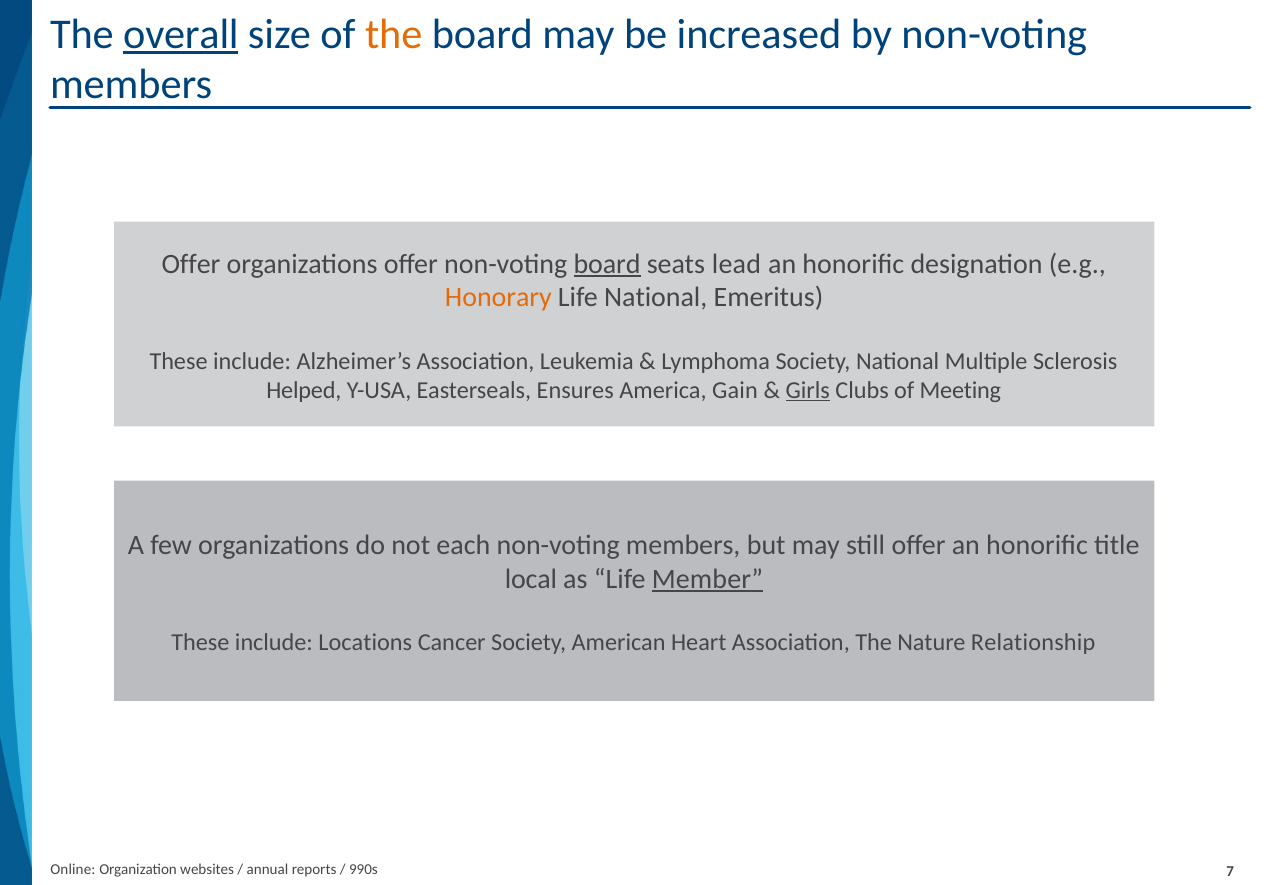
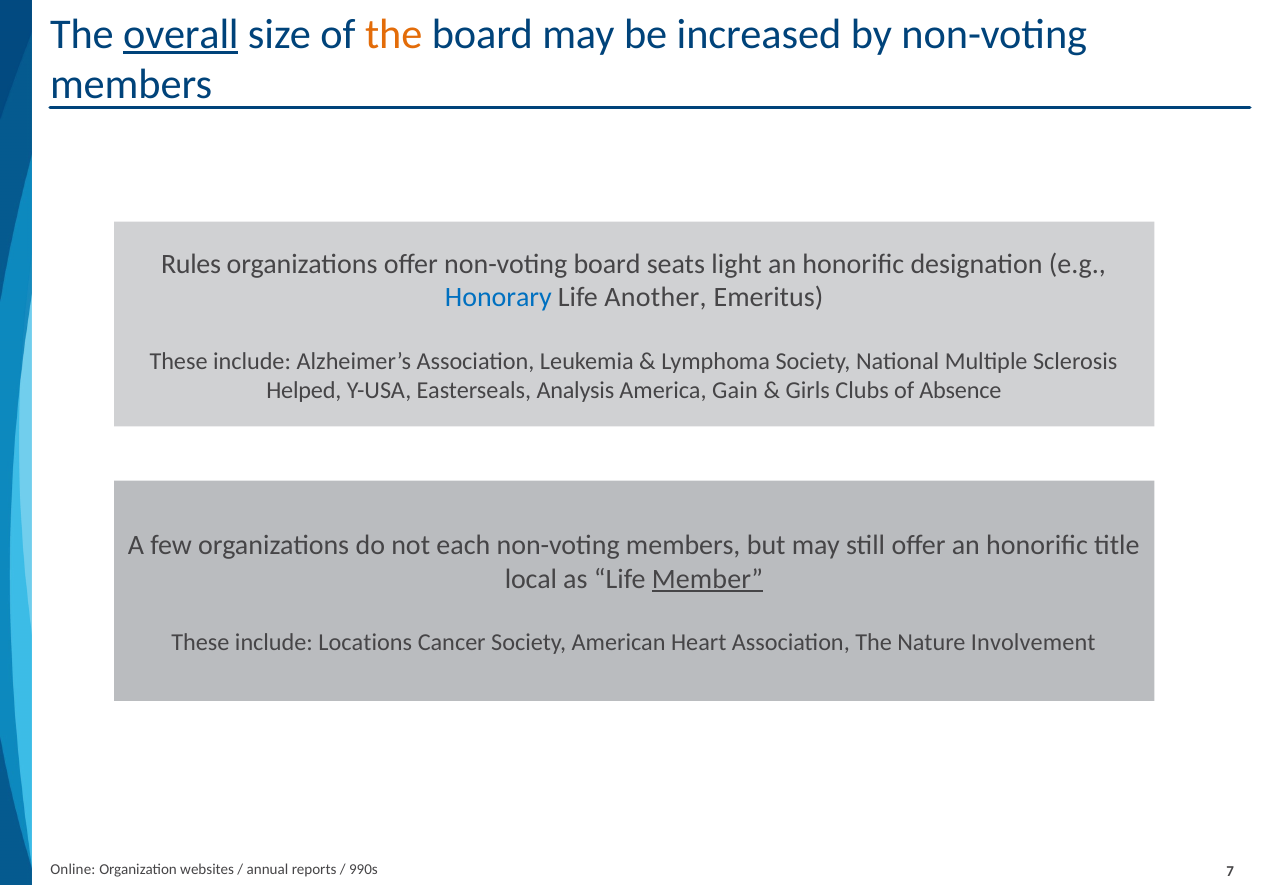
Offer at (191, 264): Offer -> Rules
board at (607, 264) underline: present -> none
lead: lead -> light
Honorary colour: orange -> blue
Life National: National -> Another
Ensures: Ensures -> Analysis
Girls underline: present -> none
Meeting: Meeting -> Absence
Relationship: Relationship -> Involvement
